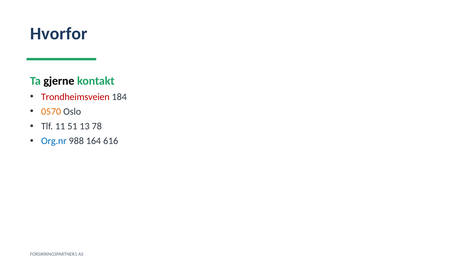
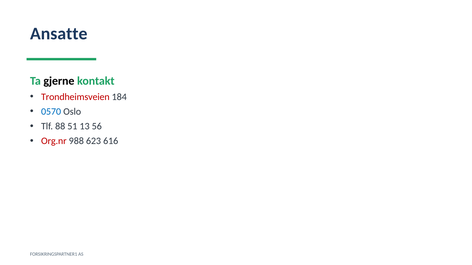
Hvorfor: Hvorfor -> Ansatte
0570 colour: orange -> blue
11: 11 -> 88
78: 78 -> 56
Org.nr colour: blue -> red
164: 164 -> 623
